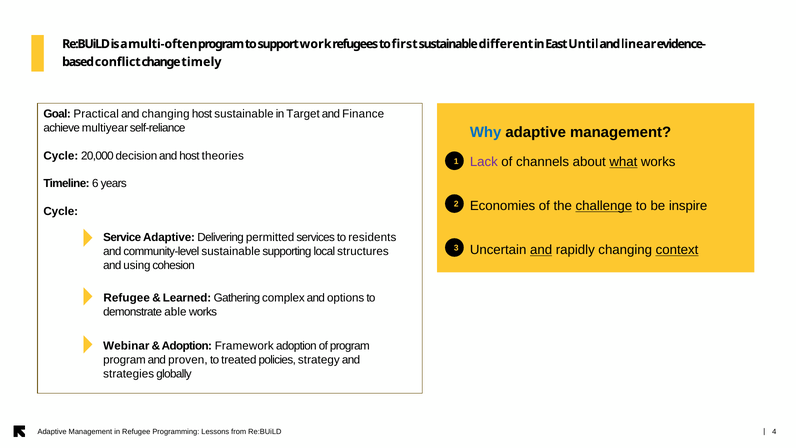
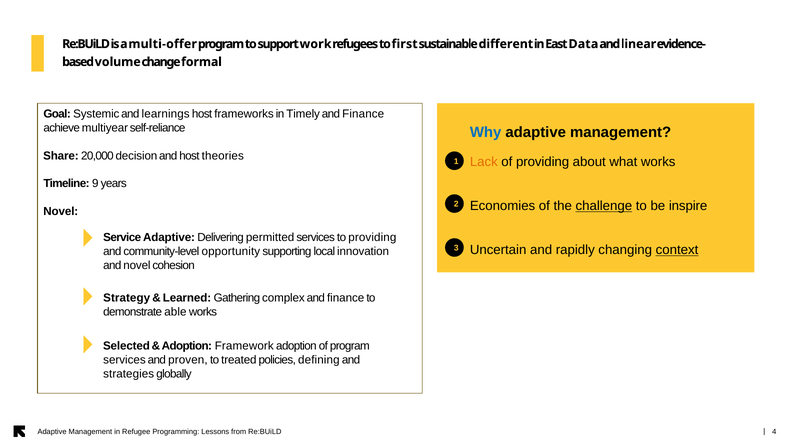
multi-often: multi-often -> multi-offer
Until: Until -> Data
conflict: conflict -> volume
timely: timely -> formal
Practical: Practical -> Systemic
and changing: changing -> learnings
host sustainable: sustainable -> frameworks
Target: Target -> Timely
Cycle at (61, 156): Cycle -> Share
Lack colour: purple -> orange
of channels: channels -> providing
what underline: present -> none
6: 6 -> 9
Cycle at (61, 211): Cycle -> Novel
to residents: residents -> providing
and at (541, 250) underline: present -> none
community-level sustainable: sustainable -> opportunity
structures: structures -> innovation
and using: using -> novel
Refugee at (127, 298): Refugee -> Strategy
options at (346, 298): options -> finance
Webinar: Webinar -> Selected
program at (125, 360): program -> services
strategy: strategy -> defining
